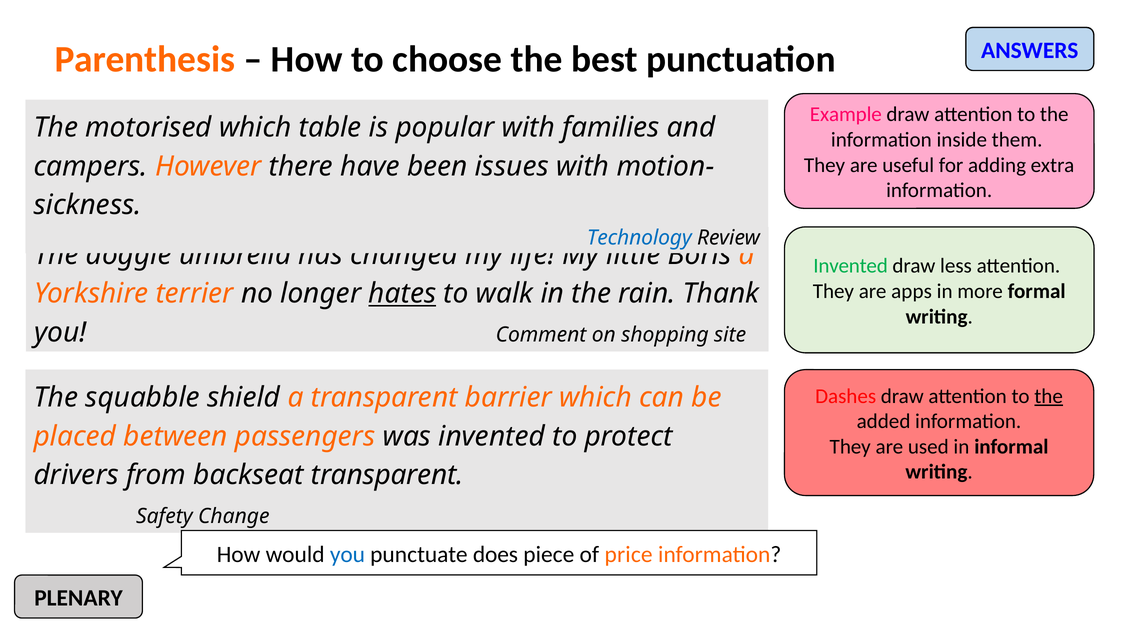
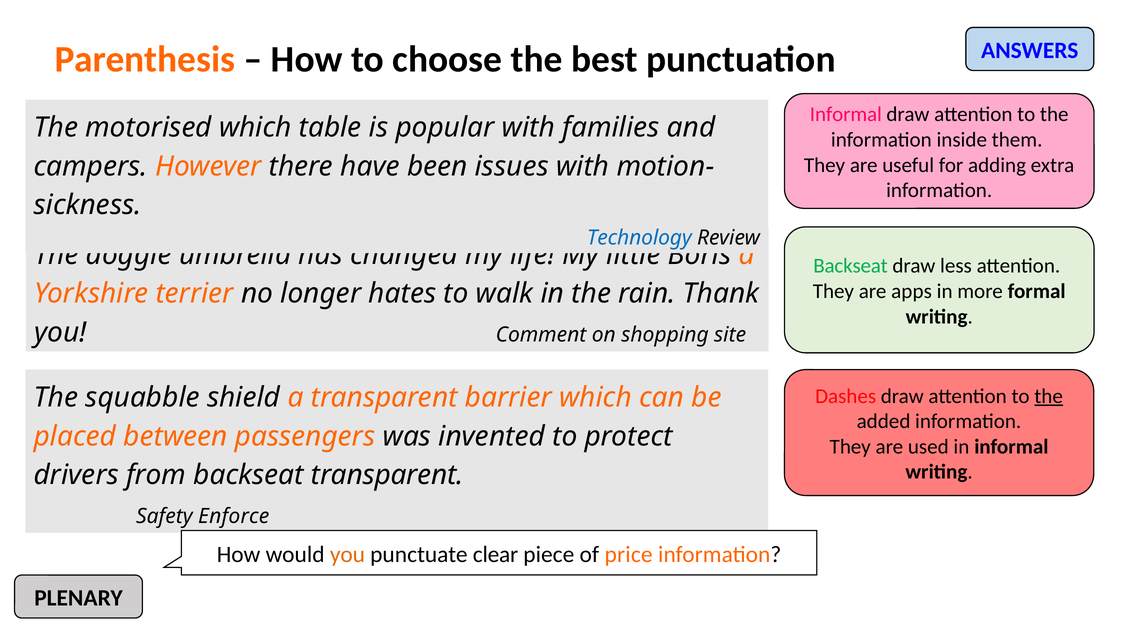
Example at (846, 115): Example -> Informal
Invented at (851, 266): Invented -> Backseat
hates underline: present -> none
Change: Change -> Enforce
you at (347, 555) colour: blue -> orange
does: does -> clear
